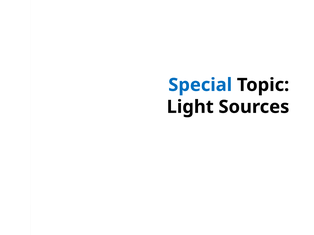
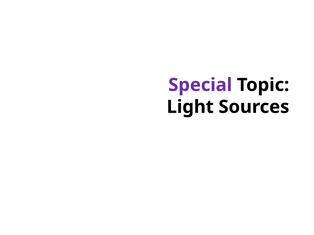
Special colour: blue -> purple
